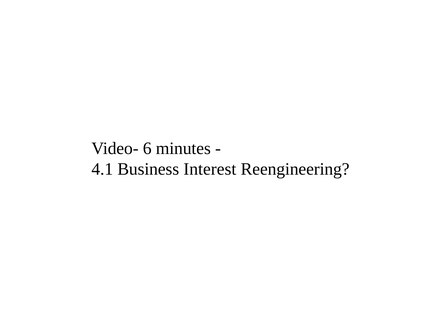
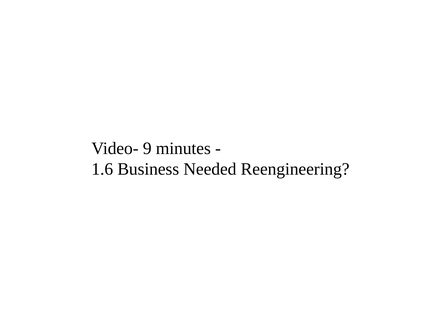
6: 6 -> 9
4.1: 4.1 -> 1.6
Interest: Interest -> Needed
